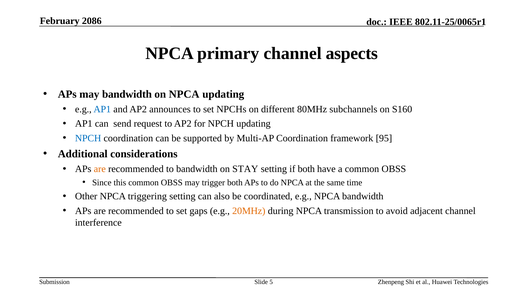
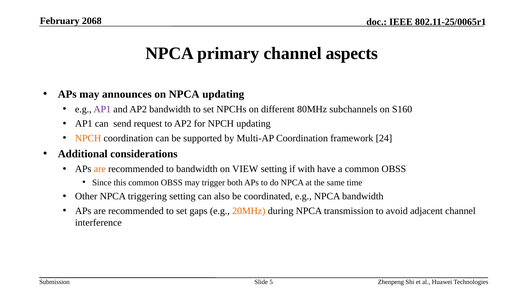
2086: 2086 -> 2068
may bandwidth: bandwidth -> announces
AP1 at (102, 109) colour: blue -> purple
AP2 announces: announces -> bandwidth
NPCH at (88, 138) colour: blue -> orange
95: 95 -> 24
STAY: STAY -> VIEW
if both: both -> with
